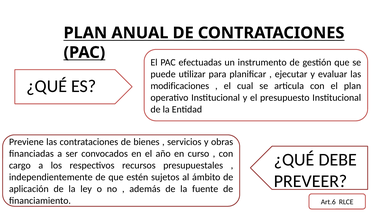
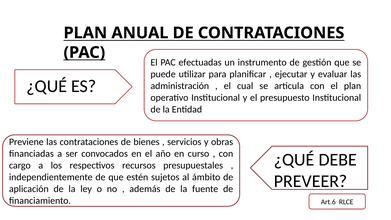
modificaciones: modificaciones -> administración
